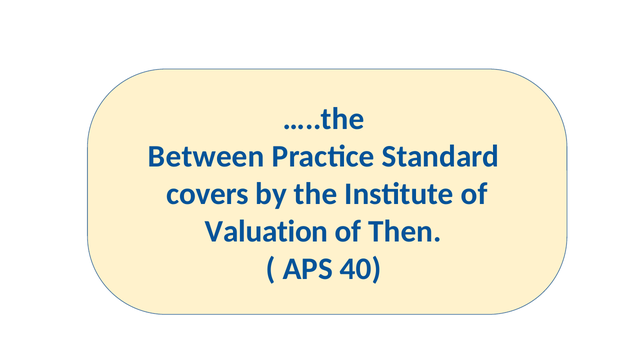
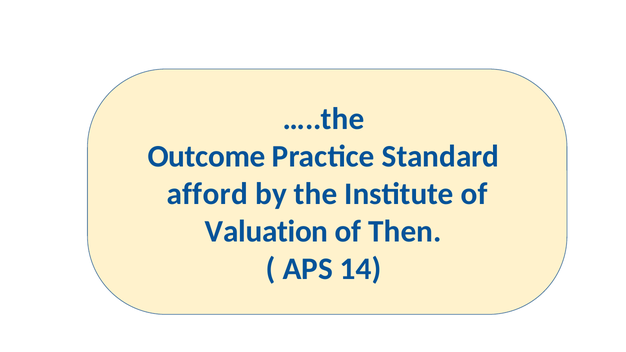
Between: Between -> Outcome
covers: covers -> afford
40: 40 -> 14
